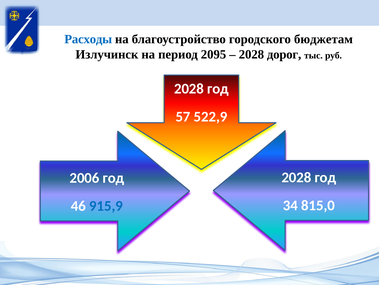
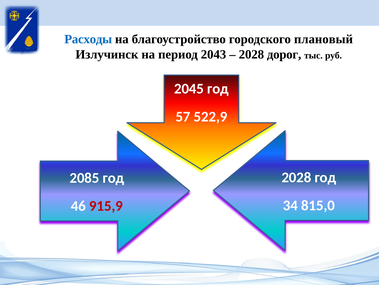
бюджетам: бюджетам -> плановый
2095: 2095 -> 2043
2028 at (189, 89): 2028 -> 2045
2006: 2006 -> 2085
915,9 colour: blue -> red
